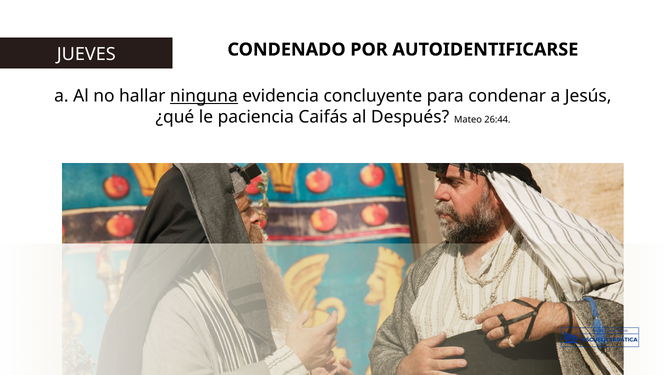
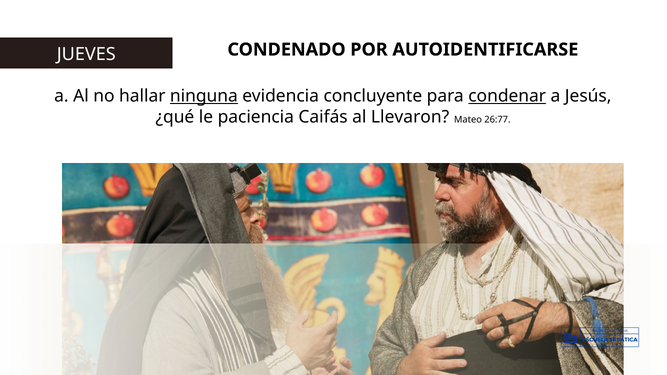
condenar underline: none -> present
Después: Después -> Llevaron
26:44: 26:44 -> 26:77
